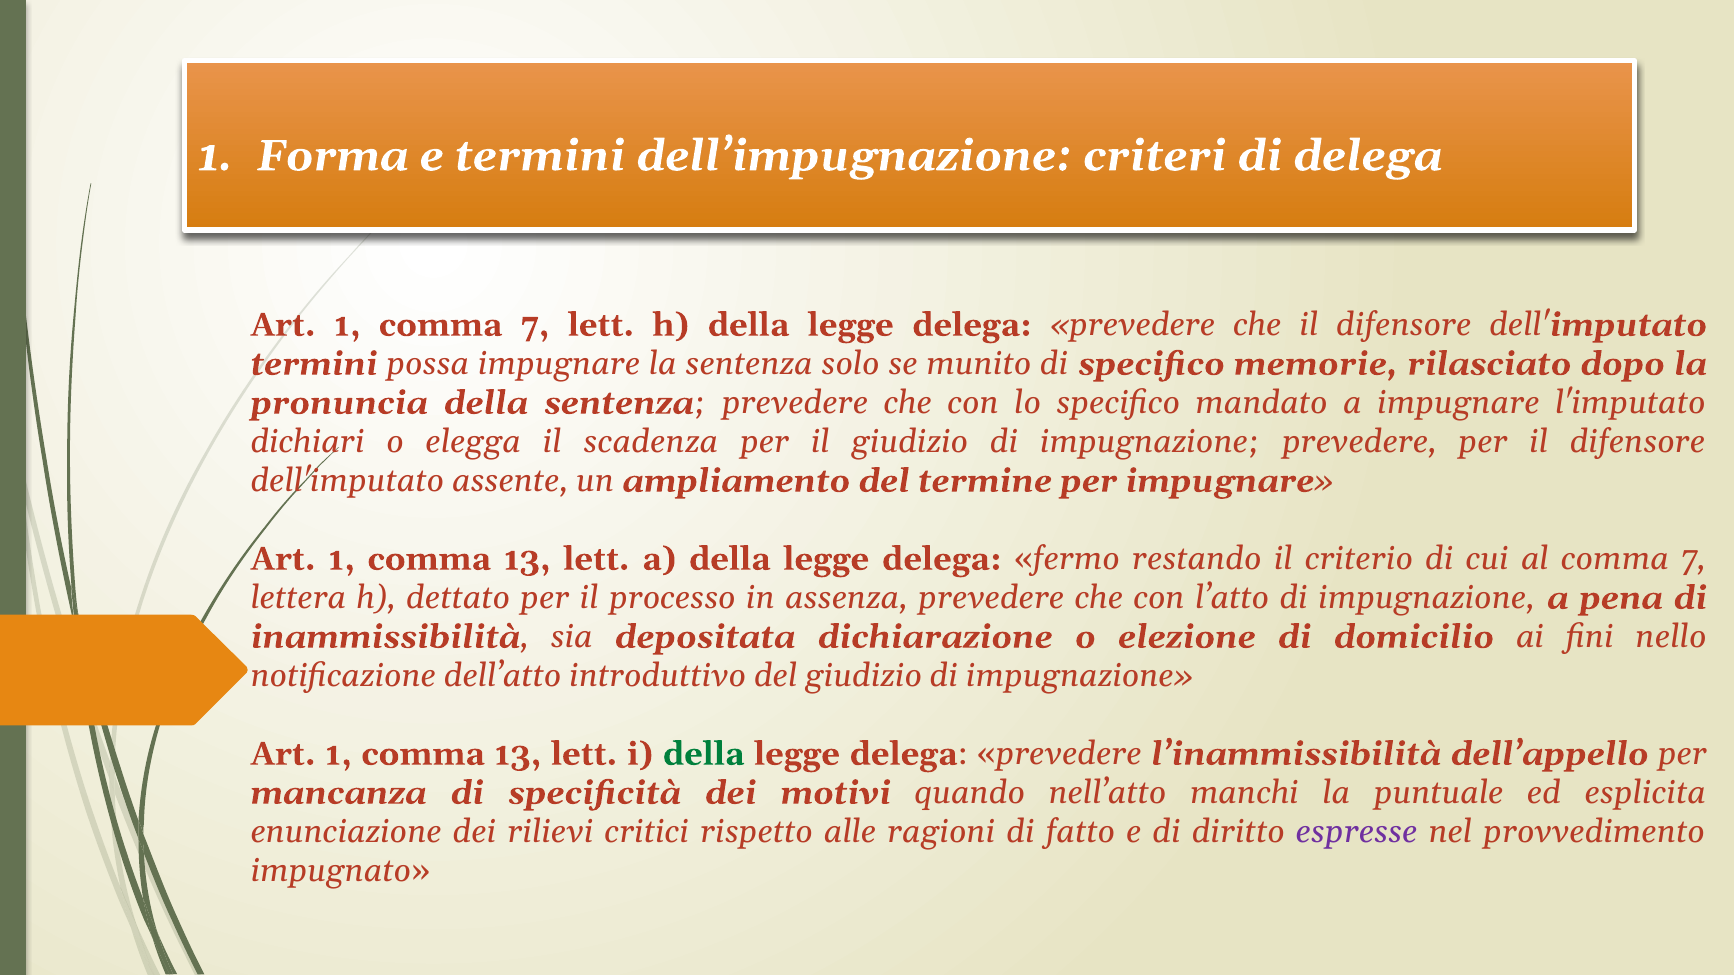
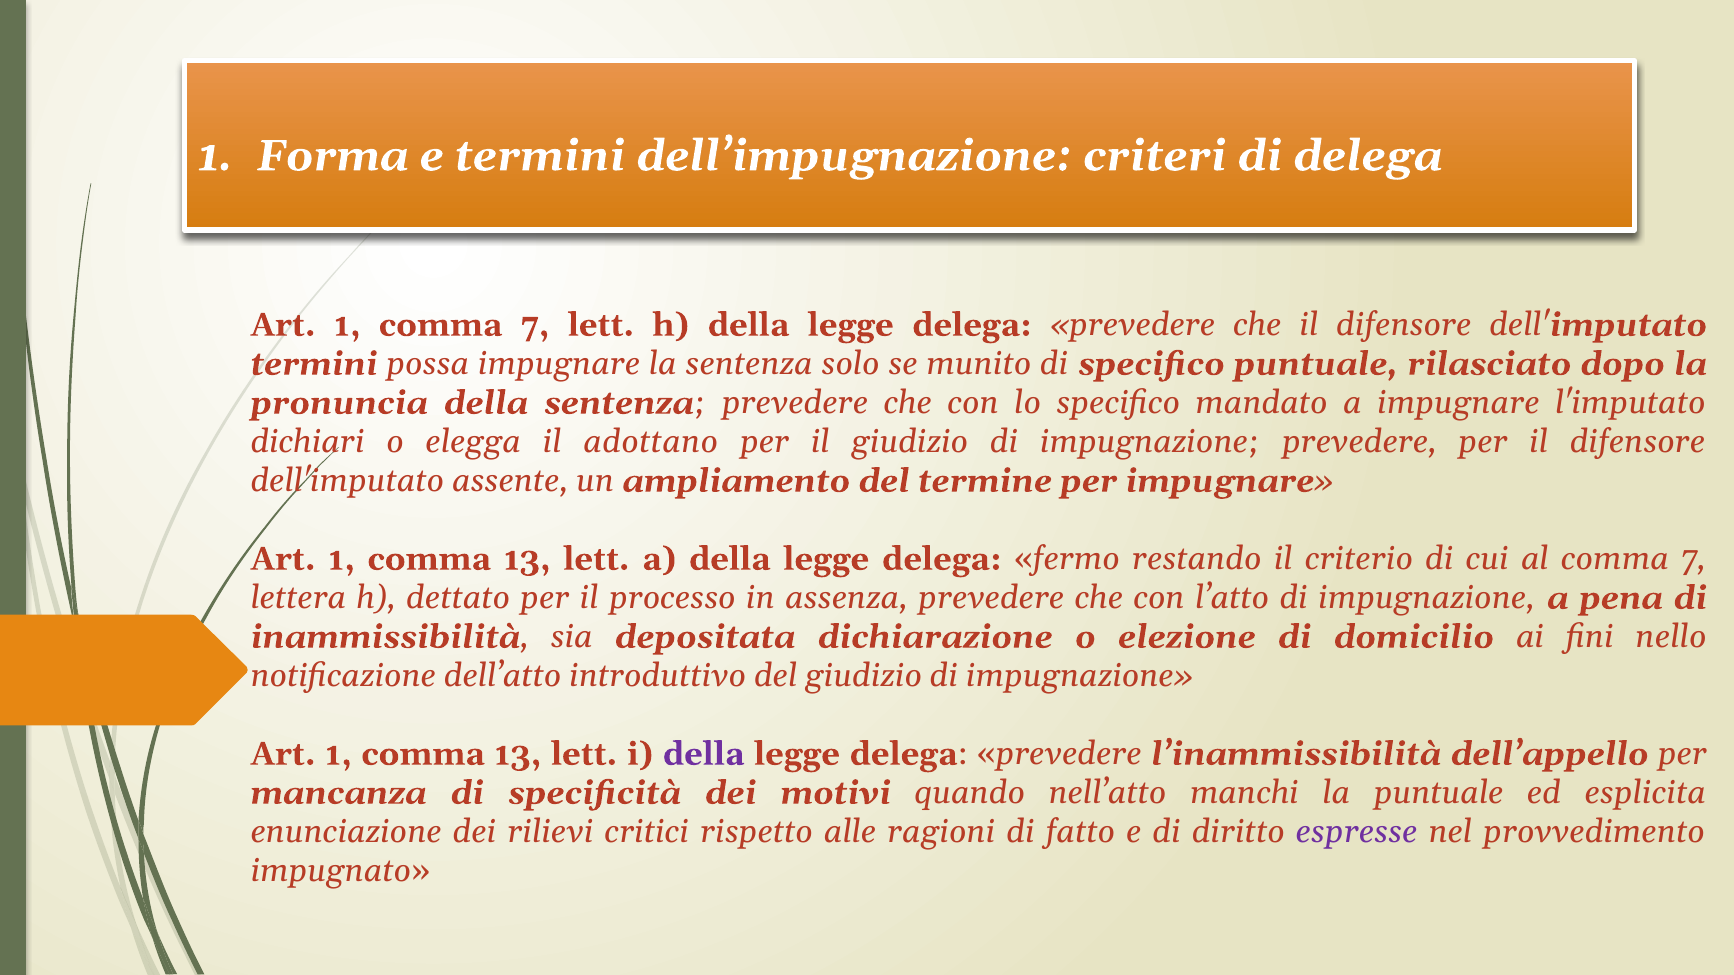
specifico memorie: memorie -> puntuale
scadenza: scadenza -> adottano
della at (704, 754) colour: green -> purple
